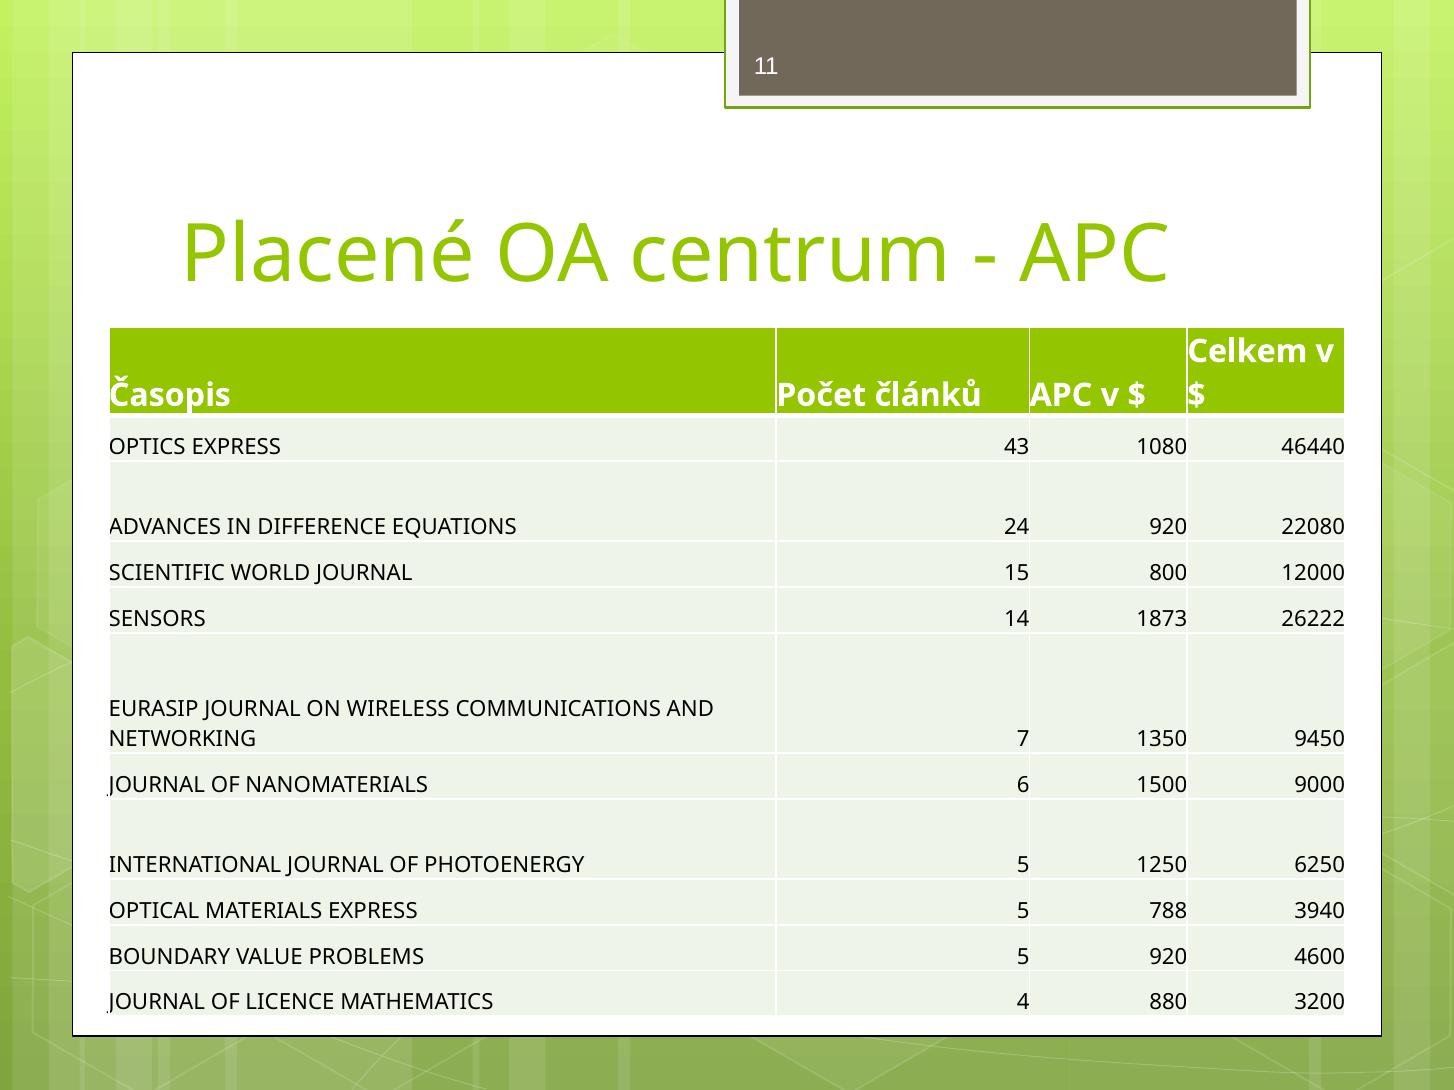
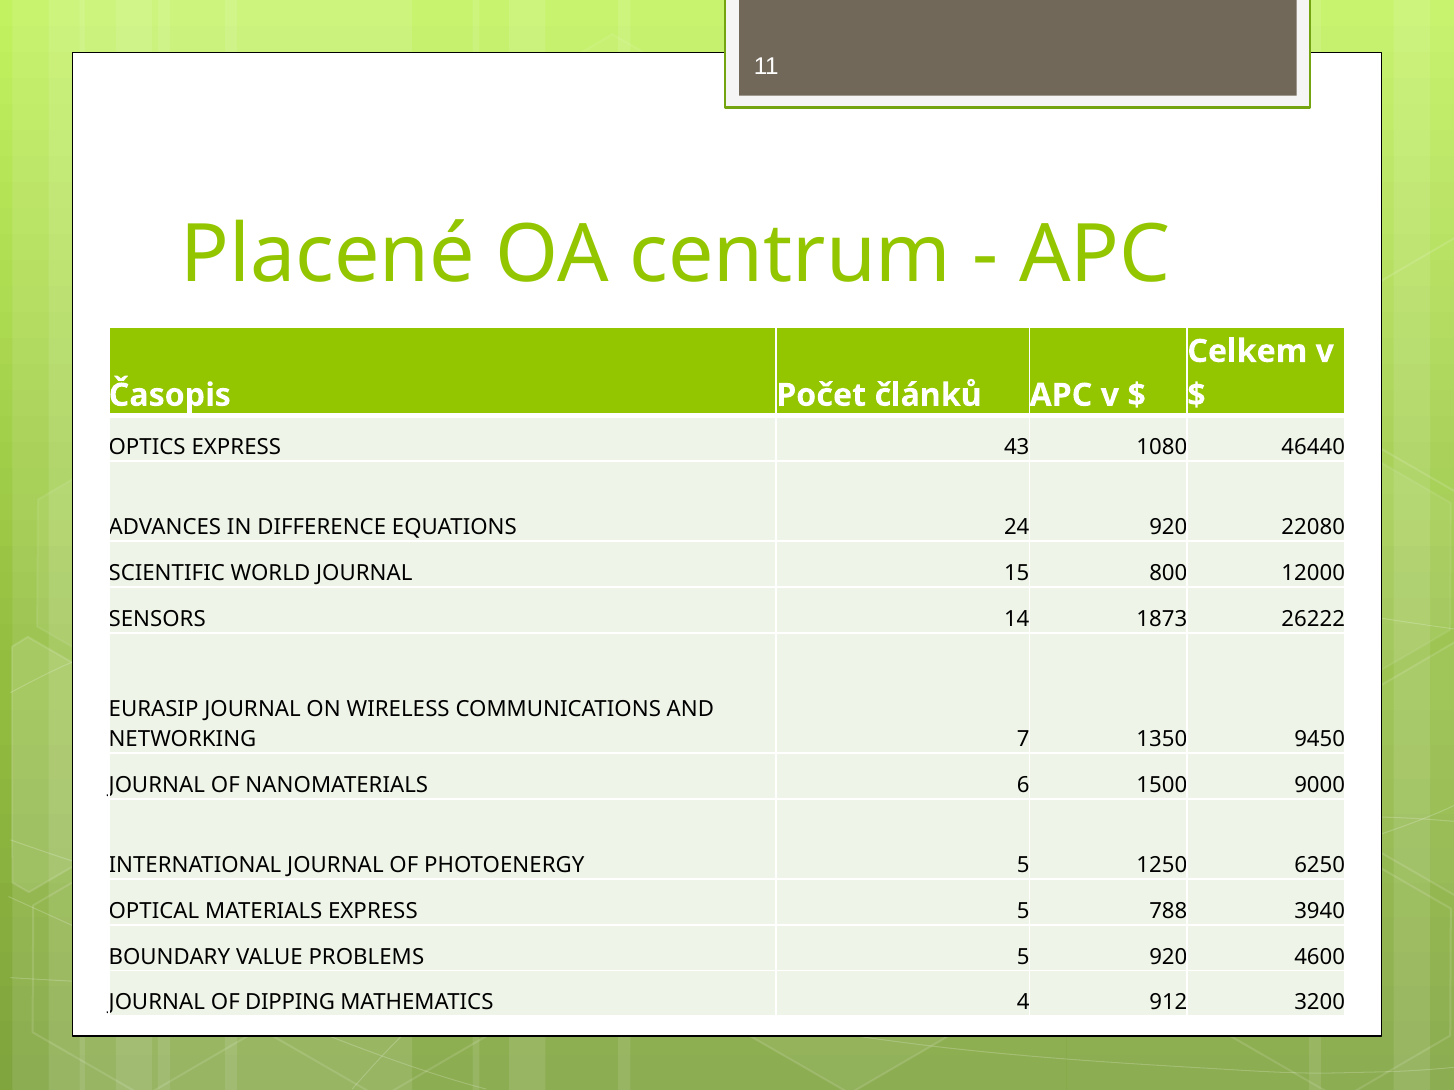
LICENCE: LICENCE -> DIPPING
880: 880 -> 912
